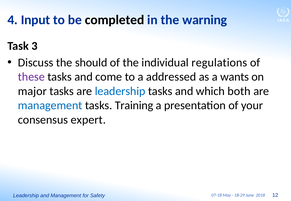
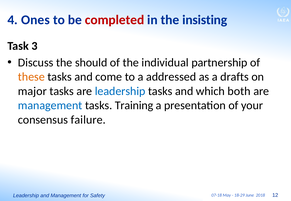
Input: Input -> Ones
completed colour: black -> red
warning: warning -> insisting
regulations: regulations -> partnership
these colour: purple -> orange
wants: wants -> drafts
expert: expert -> failure
